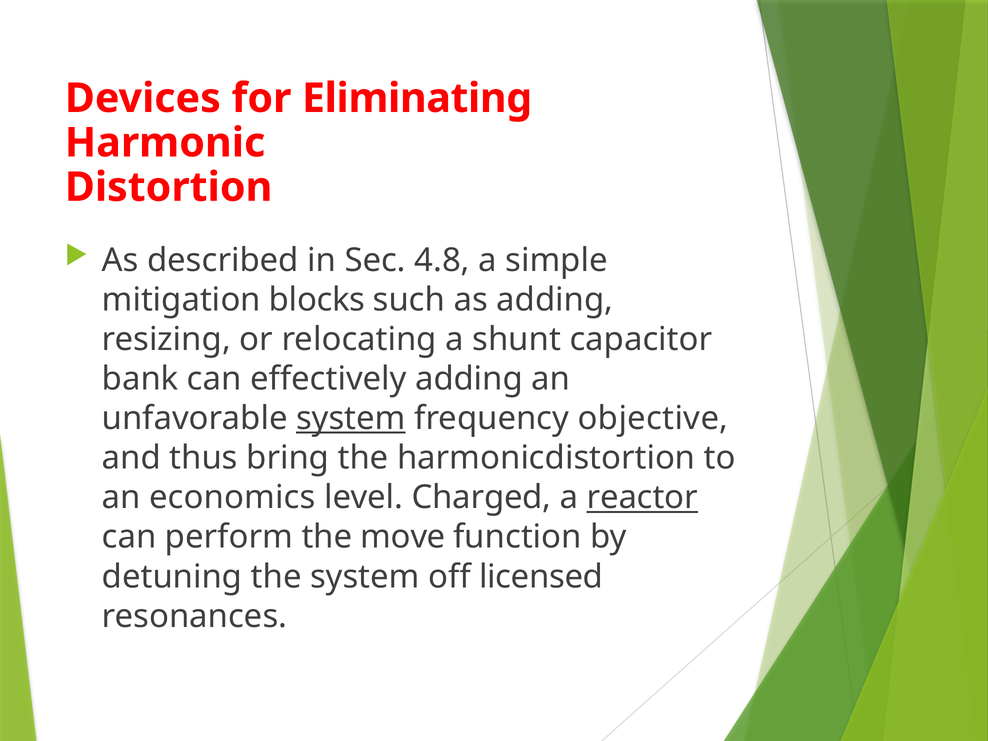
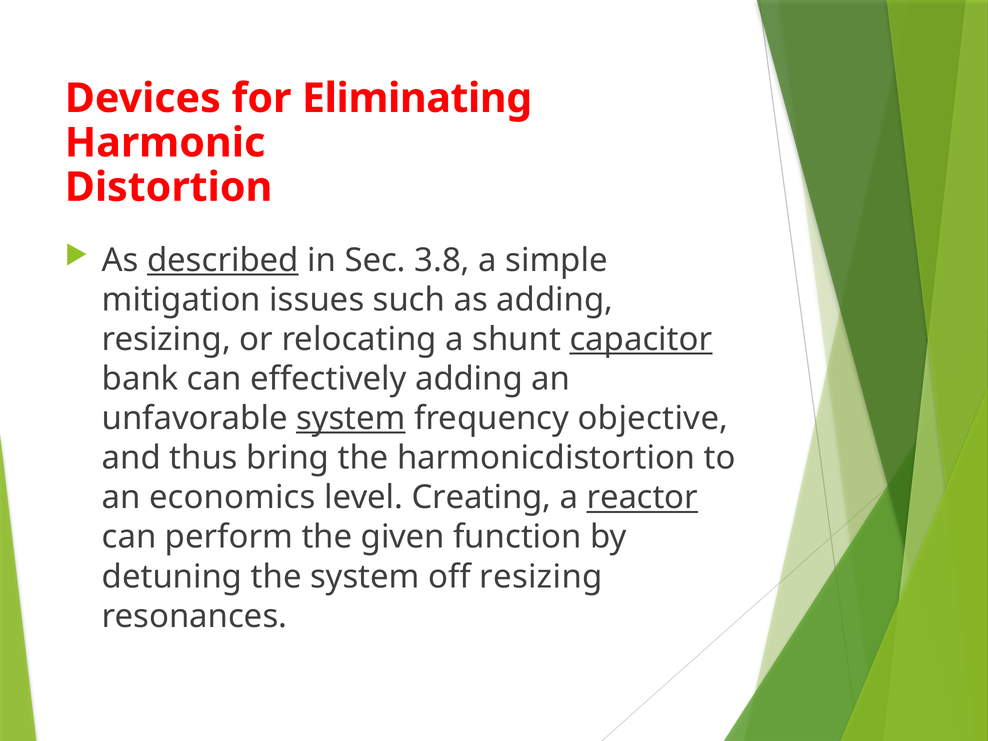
described underline: none -> present
4.8: 4.8 -> 3.8
blocks: blocks -> issues
capacitor underline: none -> present
Charged: Charged -> Creating
move: move -> given
off licensed: licensed -> resizing
